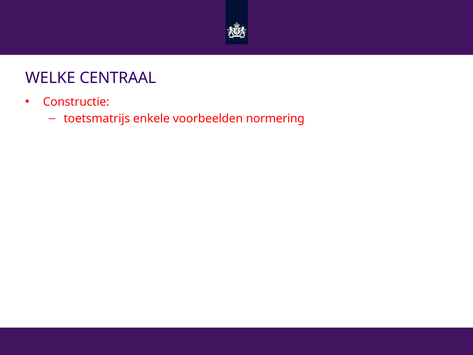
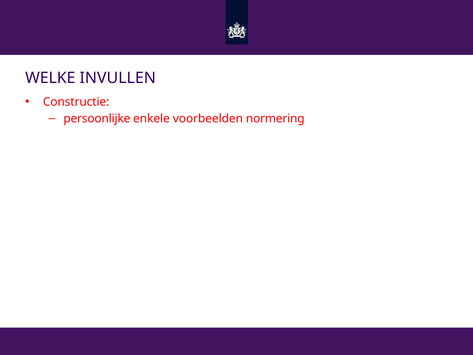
CENTRAAL: CENTRAAL -> INVULLEN
toetsmatrijs: toetsmatrijs -> persoonlijke
